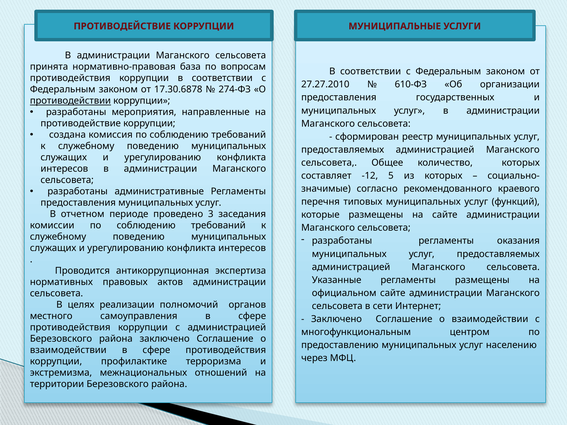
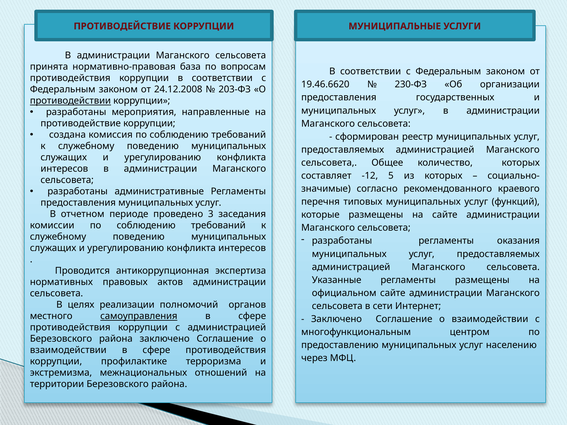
27.27.2010: 27.27.2010 -> 19.46.6620
610-ФЗ: 610-ФЗ -> 230-ФЗ
17.30.6878: 17.30.6878 -> 24.12.2008
274-ФЗ: 274-ФЗ -> 203-ФЗ
самоуправления underline: none -> present
